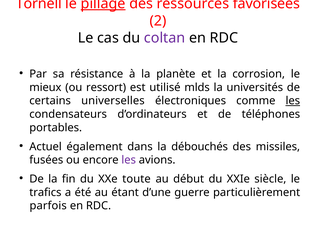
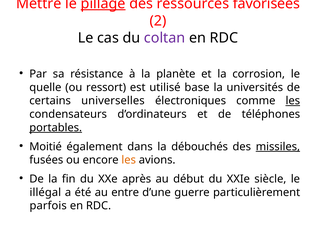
Tornell: Tornell -> Mettre
mieux: mieux -> quelle
mlds: mlds -> base
portables underline: none -> present
Actuel: Actuel -> Moitié
missiles underline: none -> present
les at (129, 160) colour: purple -> orange
toute: toute -> après
trafics: trafics -> illégal
étant: étant -> entre
